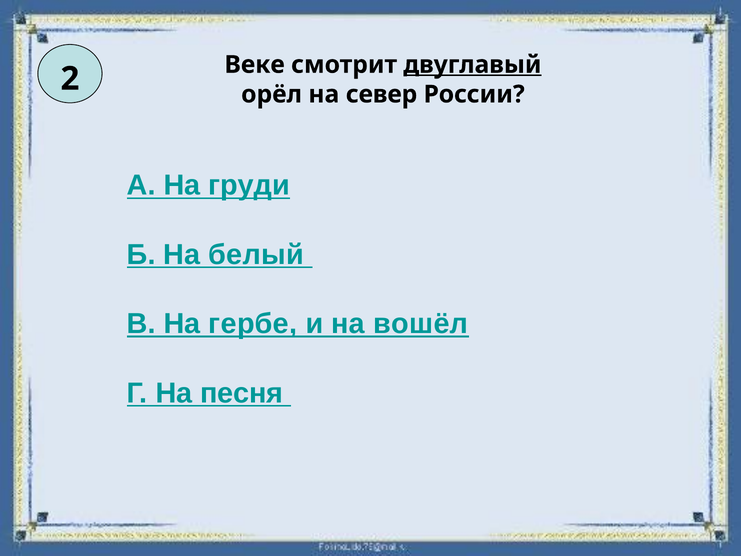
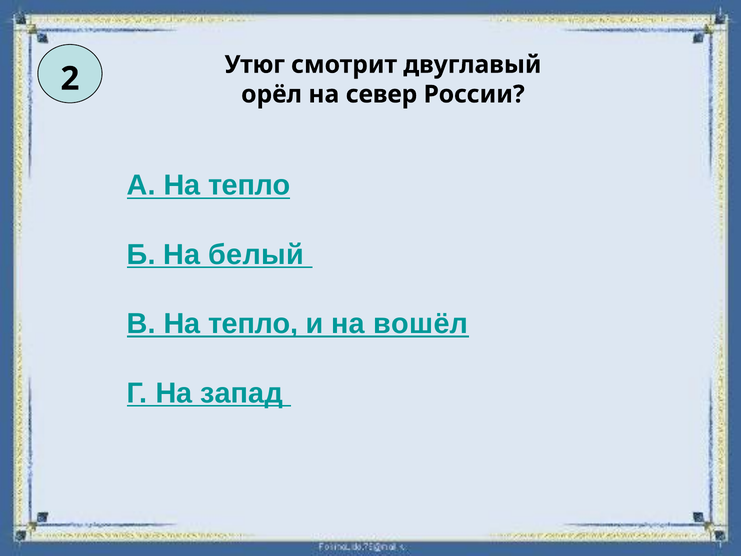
Веке: Веке -> Утюг
двуглавый underline: present -> none
А На груди: груди -> тепло
В На гербе: гербе -> тепло
песня: песня -> запад
